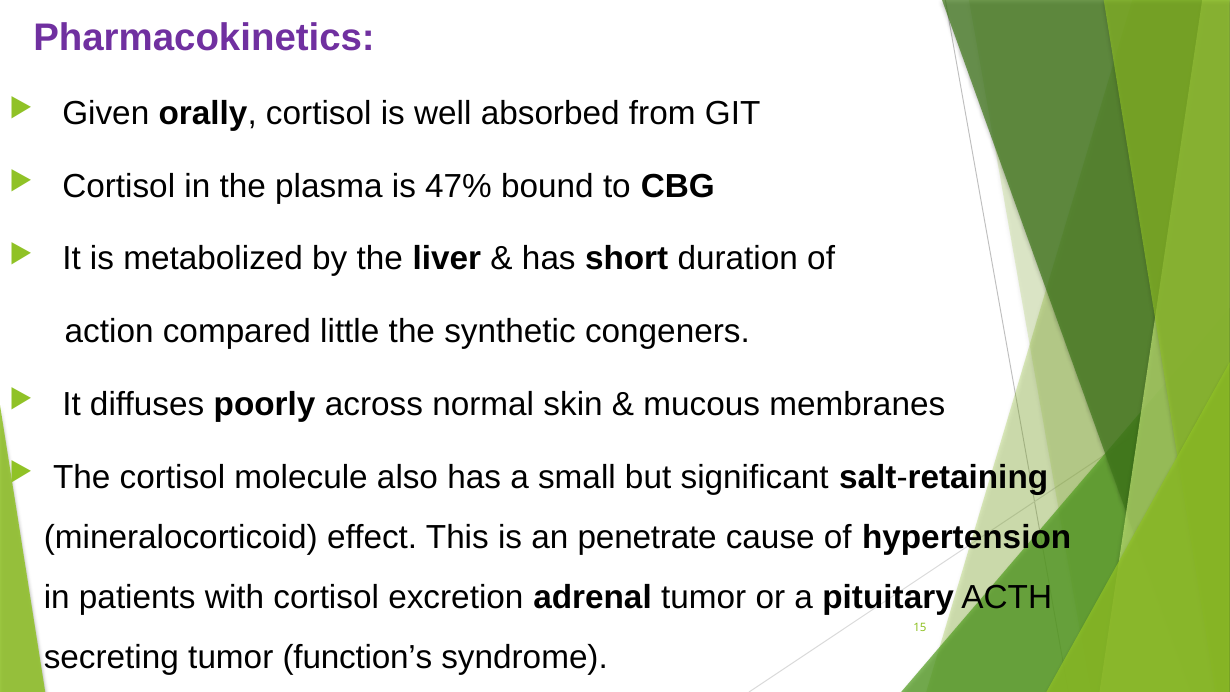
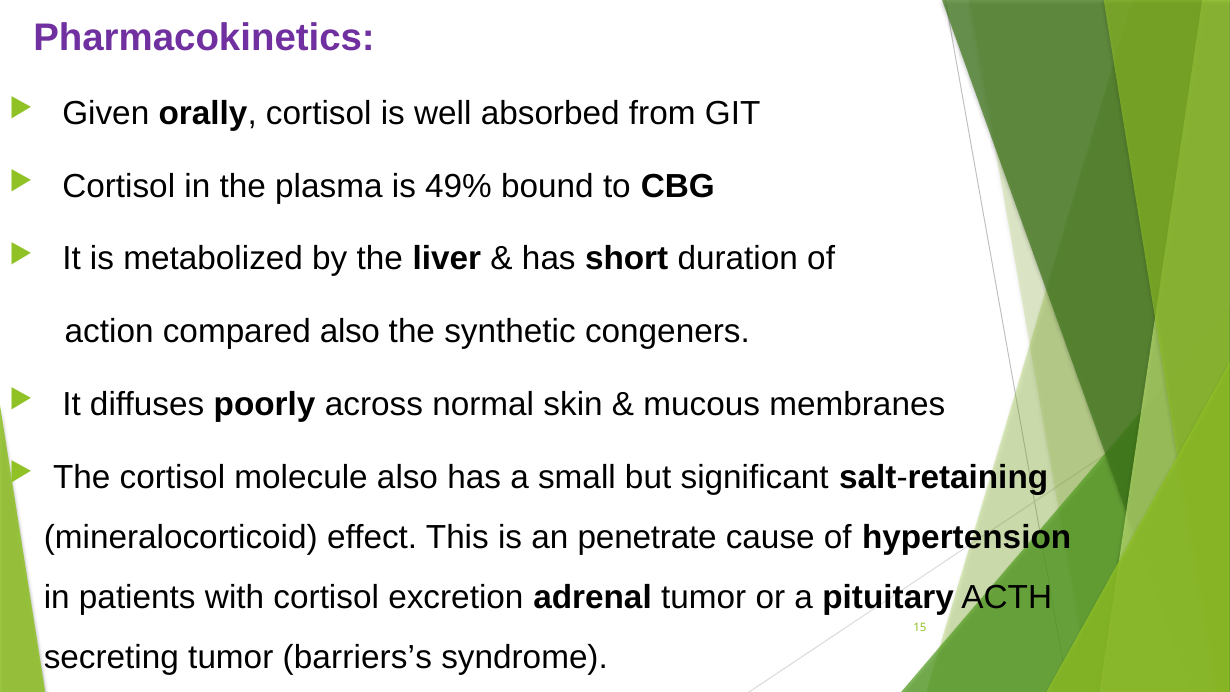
47%: 47% -> 49%
compared little: little -> also
function’s: function’s -> barriers’s
